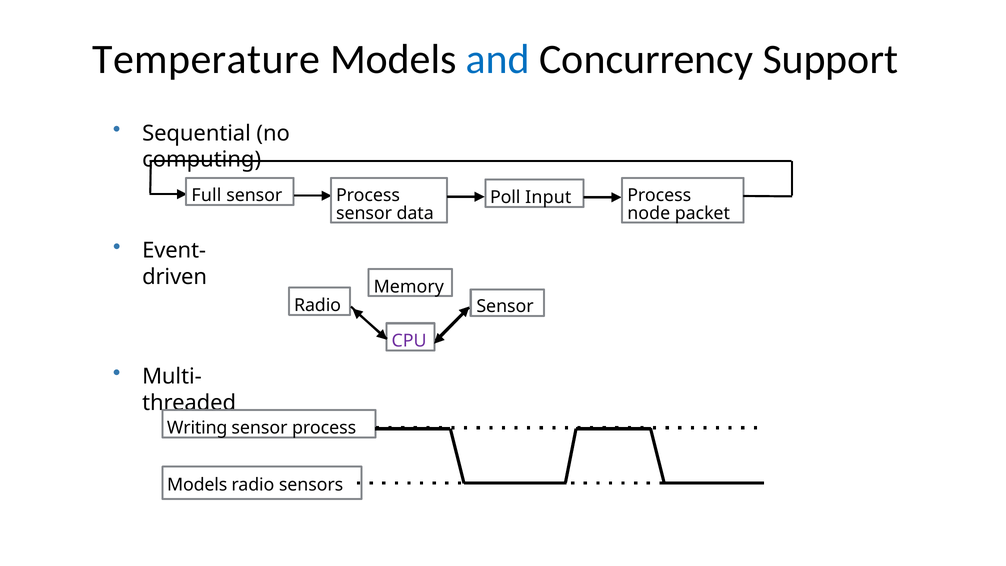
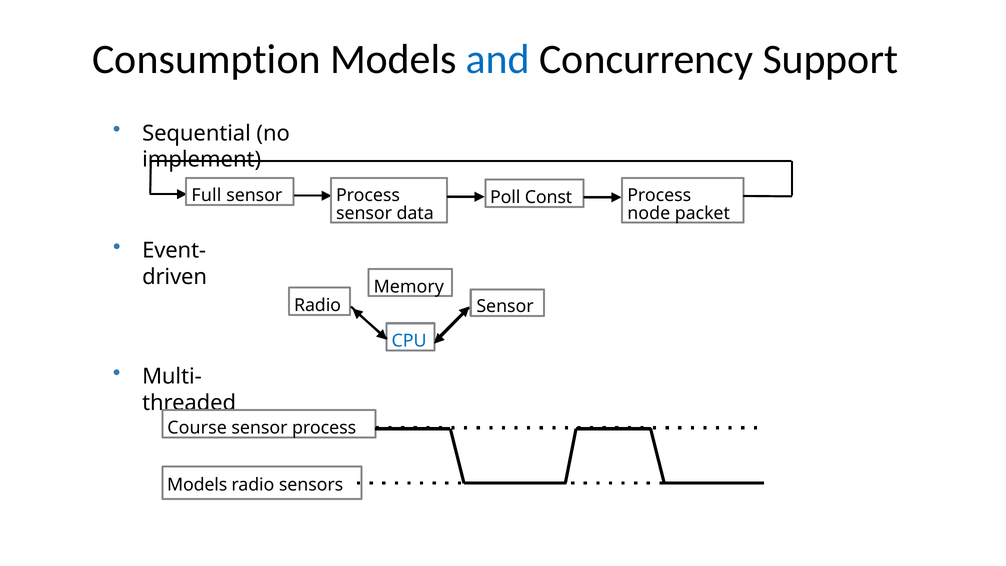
Temperature: Temperature -> Consumption
computing: computing -> implement
Input: Input -> Const
CPU colour: purple -> blue
Writing: Writing -> Course
